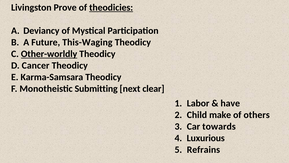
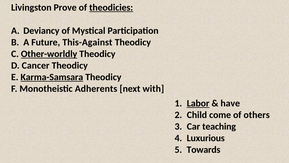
This-Waging: This-Waging -> This-Against
Karma-Samsara underline: none -> present
Submitting: Submitting -> Adherents
clear: clear -> with
Labor underline: none -> present
make: make -> come
towards: towards -> teaching
Refrains: Refrains -> Towards
